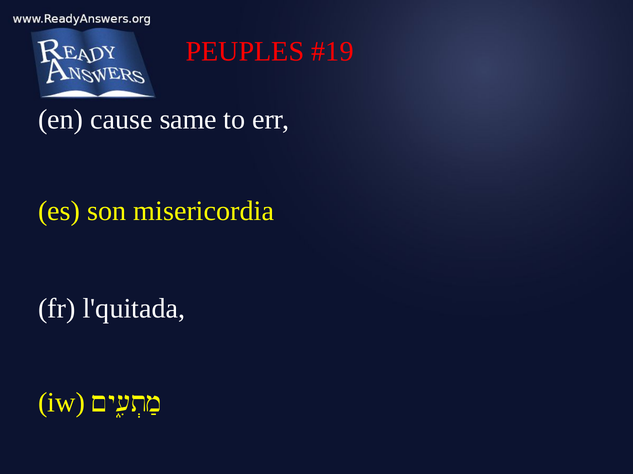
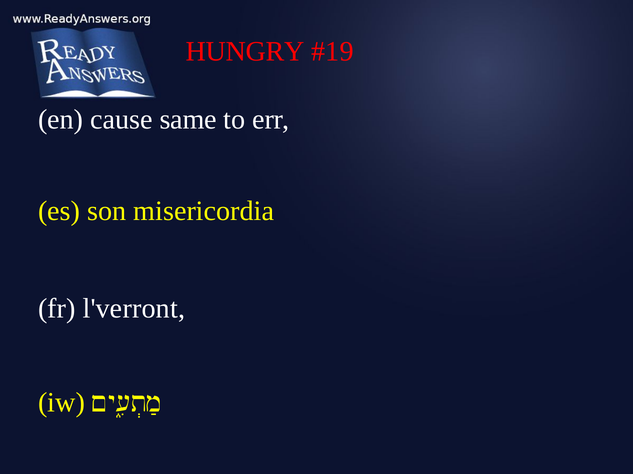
PEUPLES: PEUPLES -> HUNGRY
l'quitada: l'quitada -> l'verront
